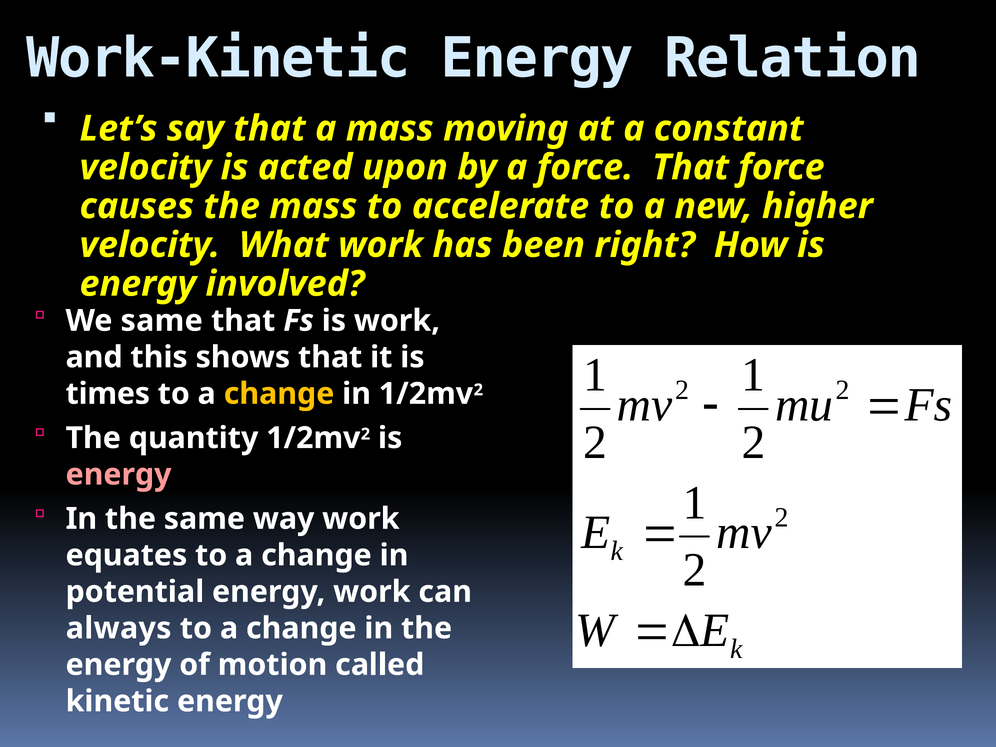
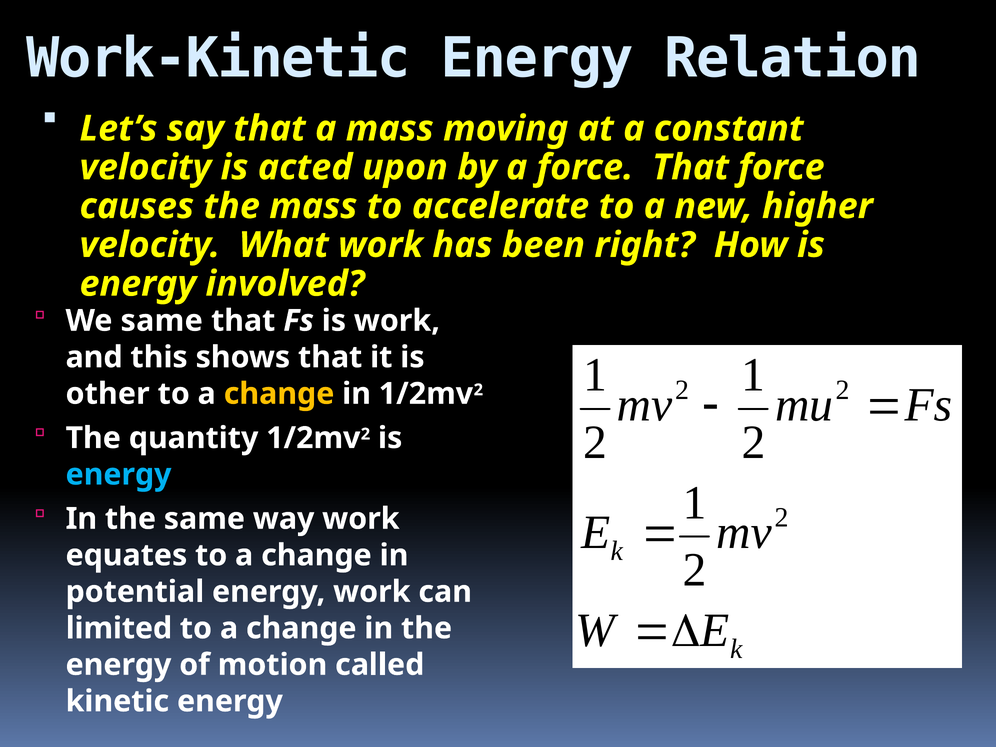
times: times -> other
energy at (119, 475) colour: pink -> light blue
always: always -> limited
